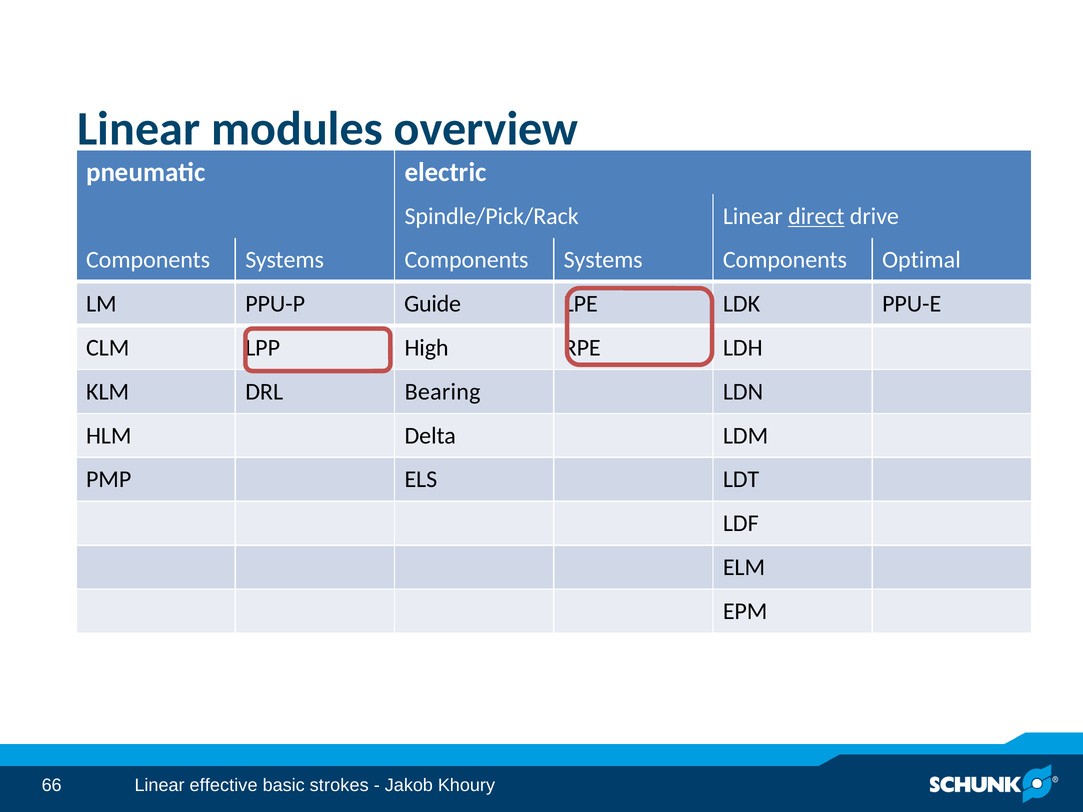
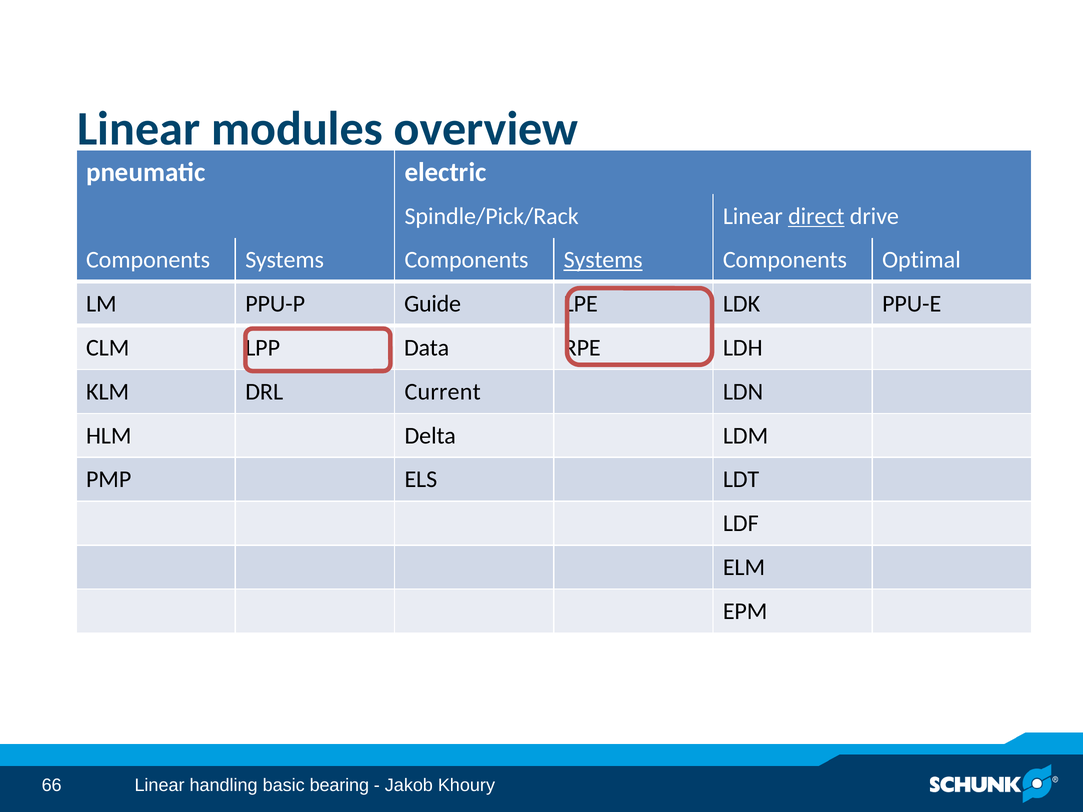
Systems at (603, 260) underline: none -> present
High: High -> Data
Bearing: Bearing -> Current
effective: effective -> handling
strokes: strokes -> bearing
